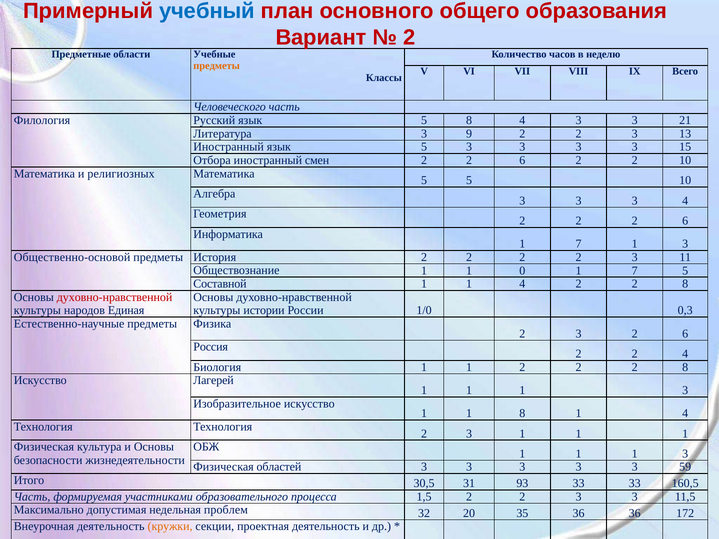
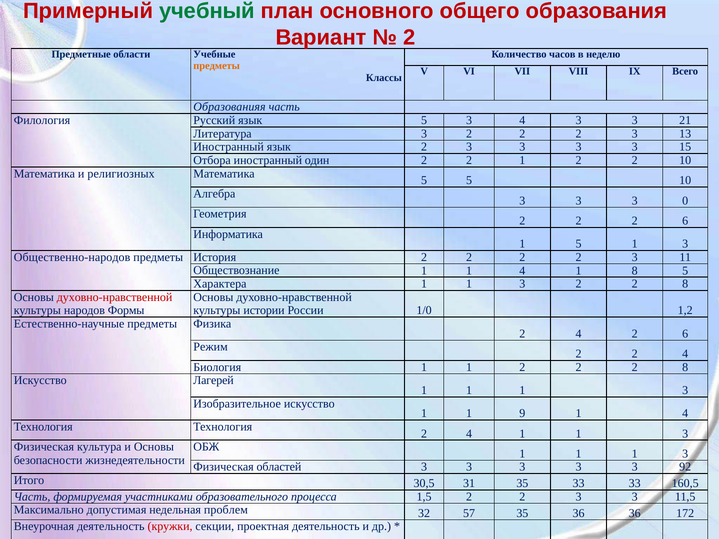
учебный colour: blue -> green
Человеческого: Человеческого -> Образованияя
5 8: 8 -> 3
Литература 3 9: 9 -> 2
Иностранный язык 5: 5 -> 2
смен: смен -> один
6 at (522, 160): 6 -> 1
3 4: 4 -> 0
7 at (579, 244): 7 -> 5
Общественно-основой: Общественно-основой -> Общественно-народов
1 1 0: 0 -> 4
7 at (635, 271): 7 -> 8
Составной: Составной -> Характера
4 at (522, 284): 4 -> 3
Единая: Единая -> Формы
0,3: 0,3 -> 1,2
3 at (579, 334): 3 -> 4
Россия: Россия -> Режим
1 8: 8 -> 9
3 at (469, 434): 3 -> 4
1 at (685, 434): 1 -> 3
59: 59 -> 92
31 93: 93 -> 35
20: 20 -> 57
кружки colour: orange -> red
